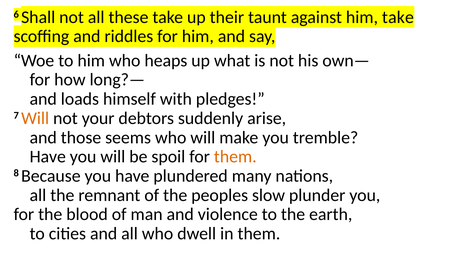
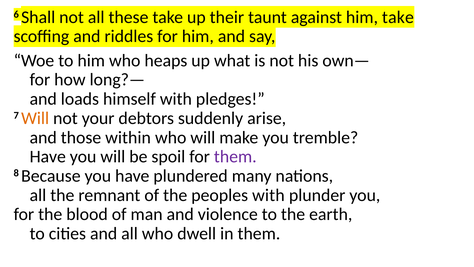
seems: seems -> within
them at (235, 156) colour: orange -> purple
peoples slow: slow -> with
